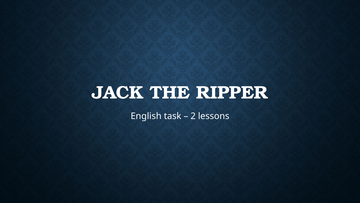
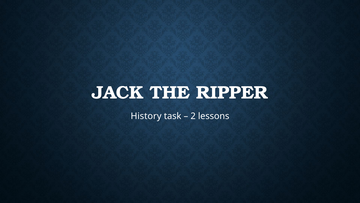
English: English -> History
